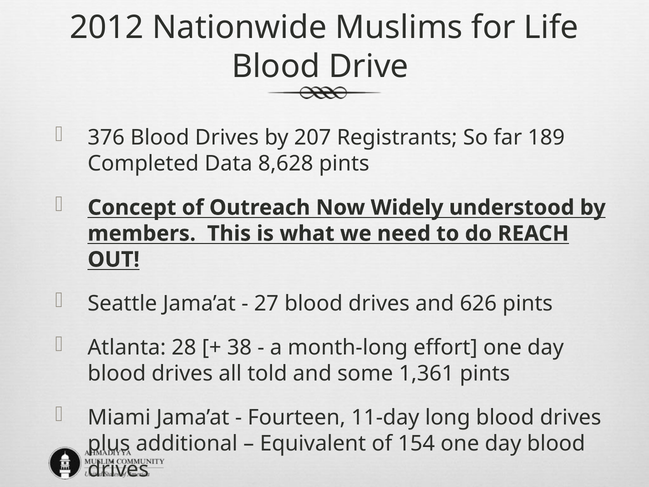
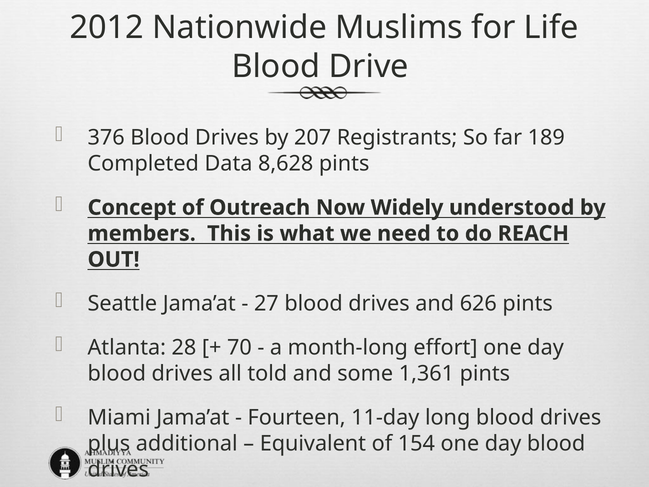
38: 38 -> 70
